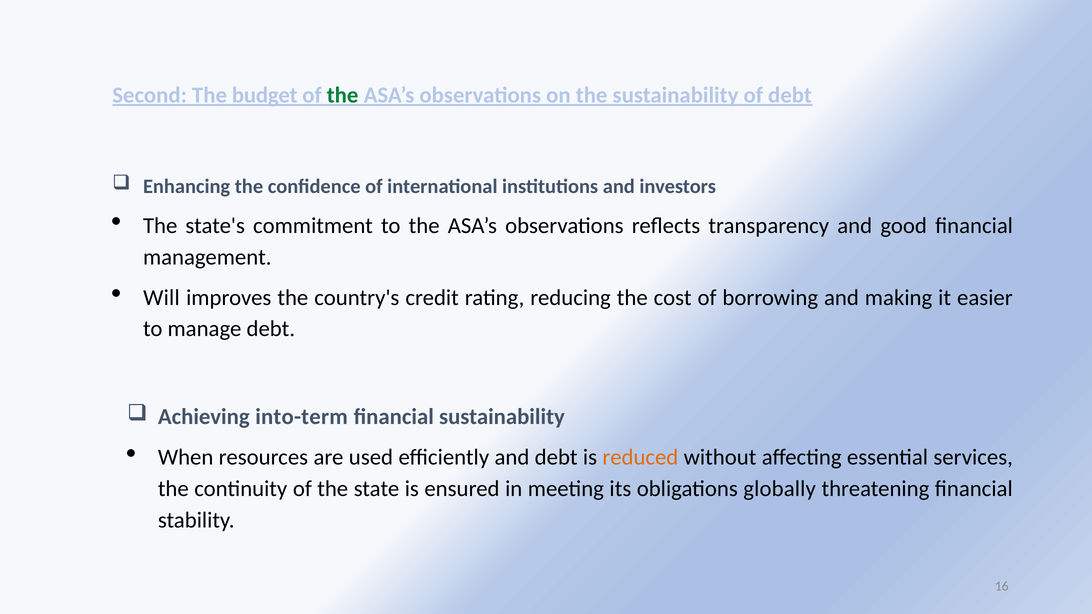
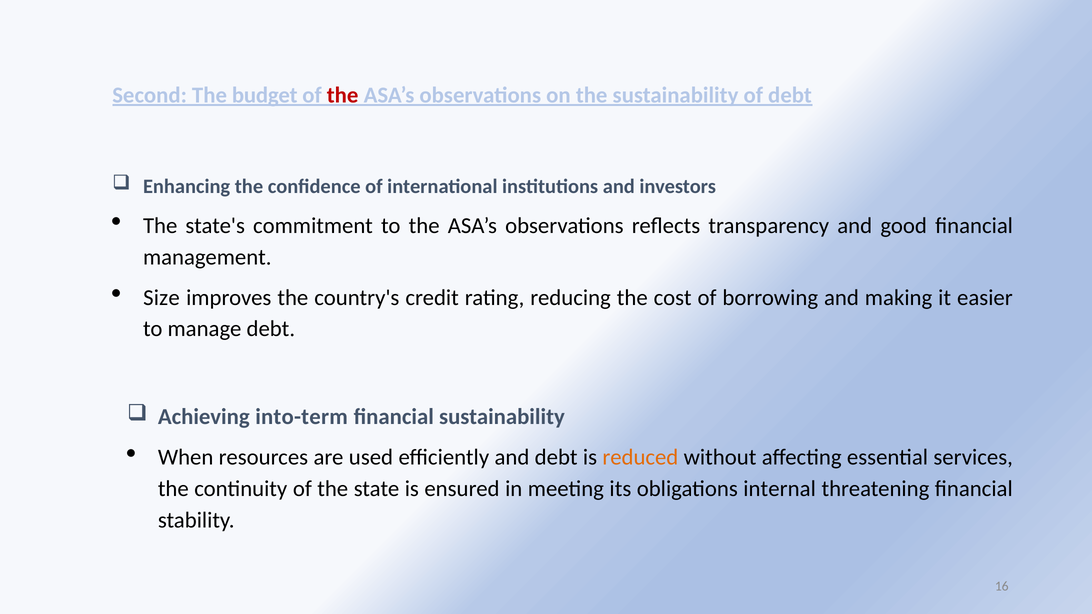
the at (343, 95) colour: green -> red
Will: Will -> Size
globally: globally -> internal
